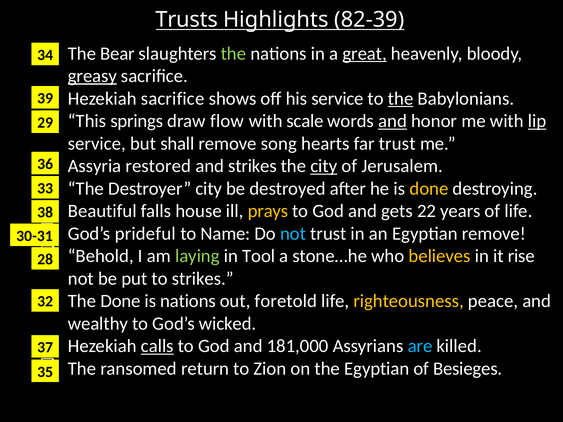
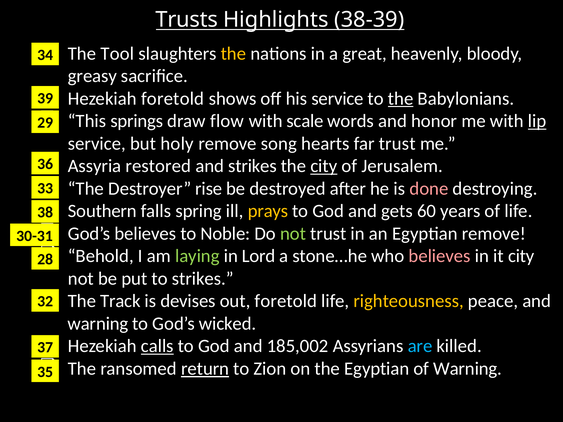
82-39: 82-39 -> 38-39
Bear: Bear -> Tool
the at (233, 54) colour: light green -> yellow
great underline: present -> none
greasy underline: present -> none
Hezekiah sacrifice: sacrifice -> foretold
and at (393, 121) underline: present -> none
shall: shall -> holy
Destroyer city: city -> rise
done at (429, 189) colour: yellow -> pink
Beautiful: Beautiful -> Southern
house: house -> spring
22: 22 -> 60
God’s prideful: prideful -> believes
Name: Name -> Noble
not at (293, 234) colour: light blue -> light green
Tool: Tool -> Lord
believes at (440, 256) colour: yellow -> pink
it rise: rise -> city
The Done: Done -> Track
is nations: nations -> devises
wealthy at (98, 324): wealthy -> warning
181,000: 181,000 -> 185,002
return underline: none -> present
of Besieges: Besieges -> Warning
